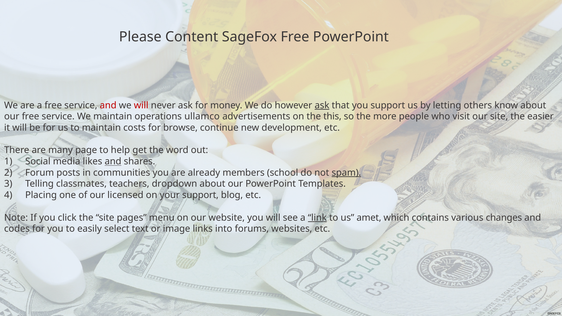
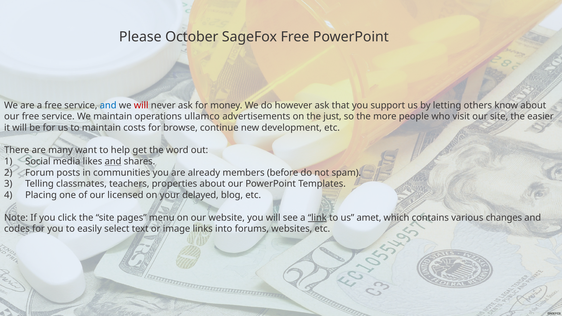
Content: Content -> October
and at (108, 105) colour: red -> blue
ask at (322, 105) underline: present -> none
this: this -> just
page: page -> want
school: school -> before
spam underline: present -> none
dropdown: dropdown -> properties
your support: support -> delayed
